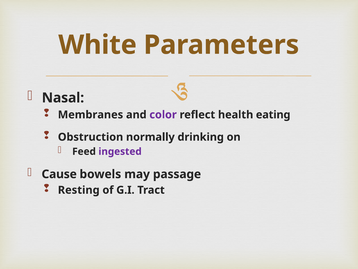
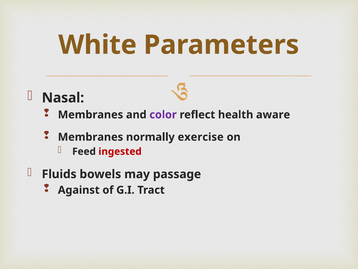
eating: eating -> aware
Obstruction at (91, 137): Obstruction -> Membranes
drinking: drinking -> exercise
ingested colour: purple -> red
Cause: Cause -> Fluids
Resting: Resting -> Against
